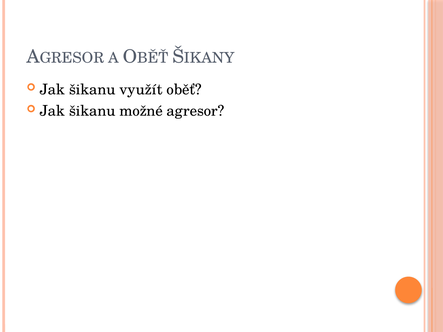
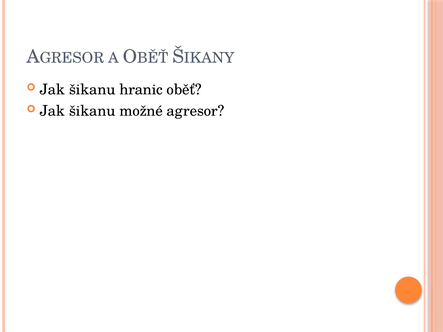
využít: využít -> hranic
